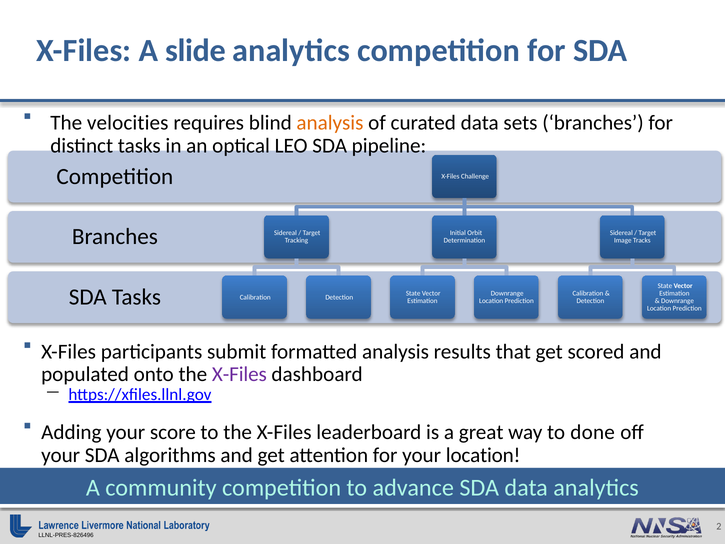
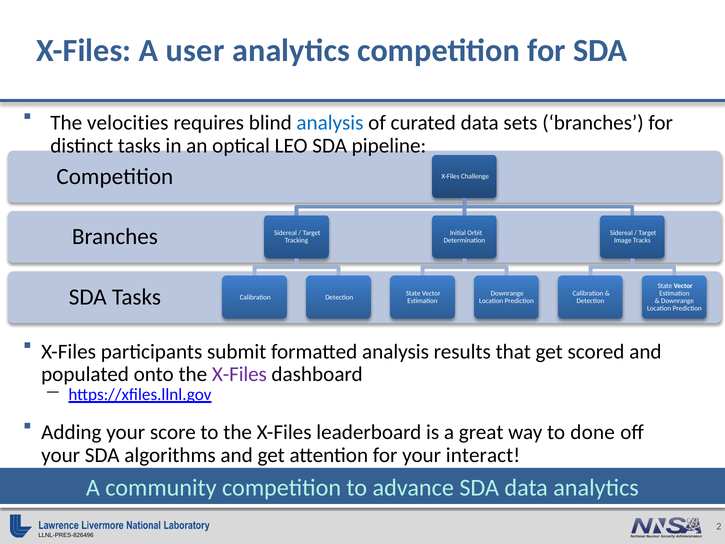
slide: slide -> user
analysis at (330, 123) colour: orange -> blue
your location: location -> interact
